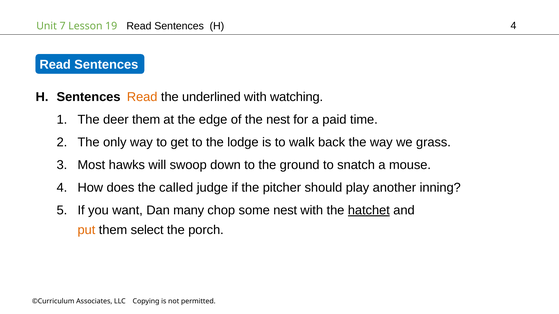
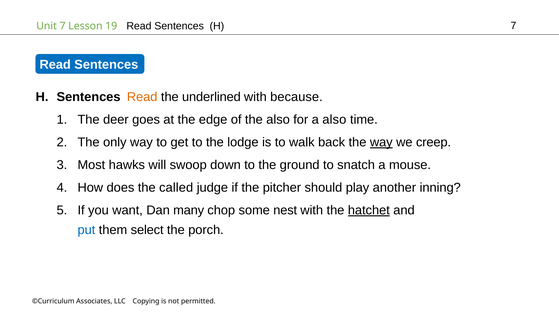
4 at (513, 26): 4 -> 7
watching: watching -> because
deer them: them -> goes
the nest: nest -> also
a paid: paid -> also
way at (381, 143) underline: none -> present
grass: grass -> creep
put colour: orange -> blue
